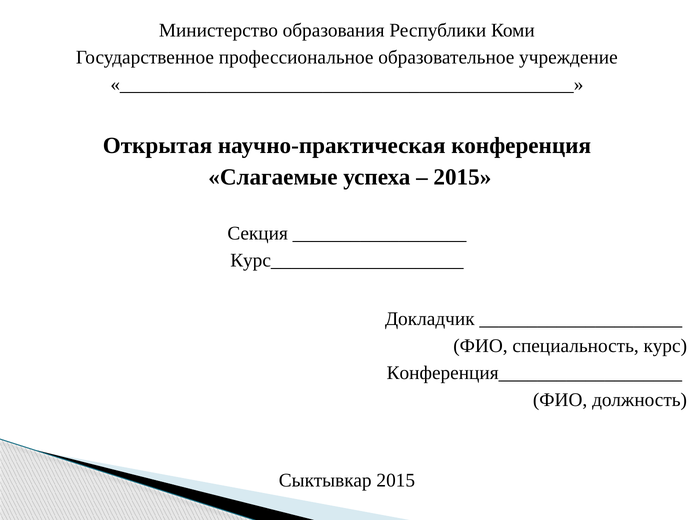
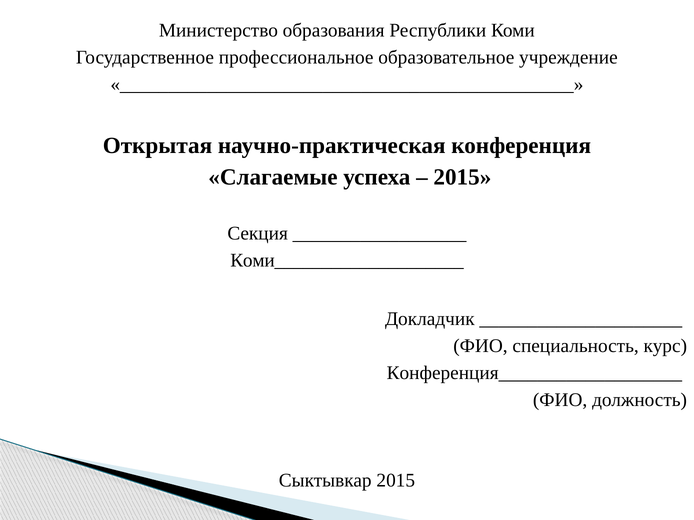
Курс____________________: Курс____________________ -> Коми____________________
